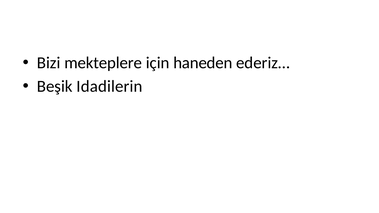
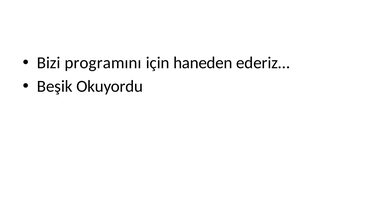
mekteplere: mekteplere -> programını
Idadilerin: Idadilerin -> Okuyordu
